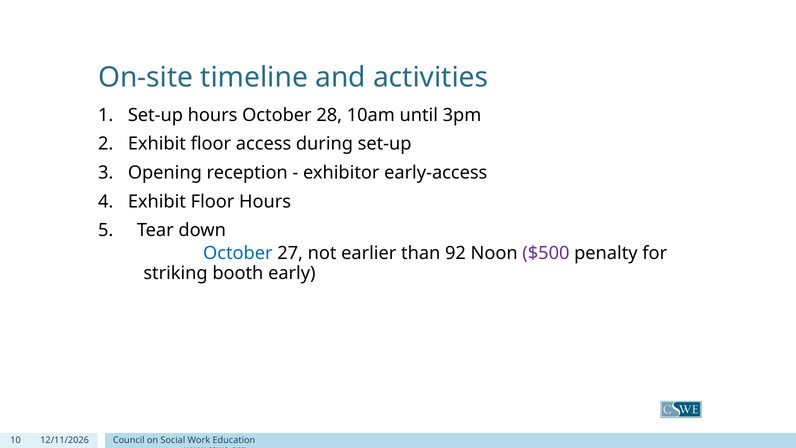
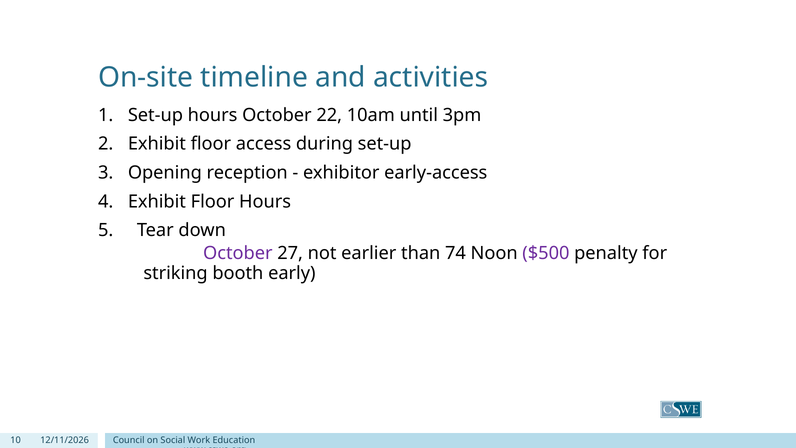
28: 28 -> 22
October at (238, 253) colour: blue -> purple
92: 92 -> 74
